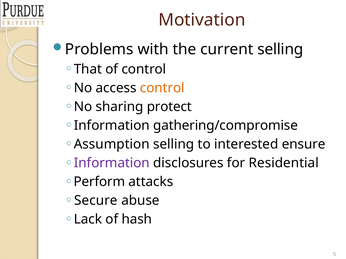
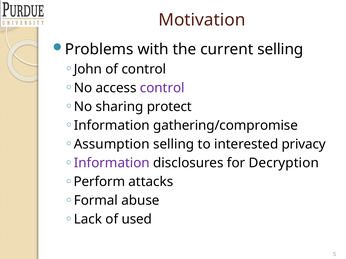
That: That -> John
control at (162, 88) colour: orange -> purple
ensure: ensure -> privacy
Residential: Residential -> Decryption
Secure: Secure -> Formal
hash: hash -> used
